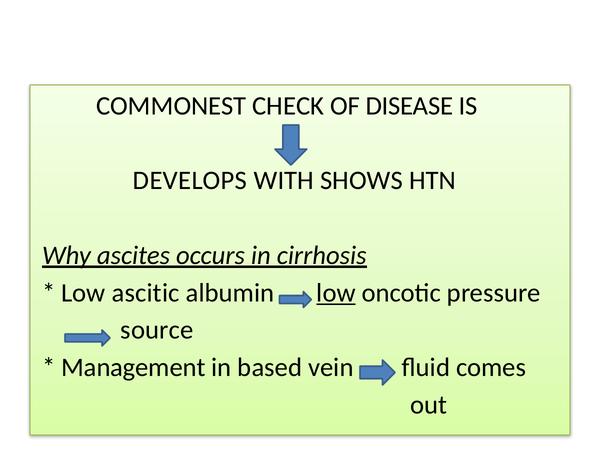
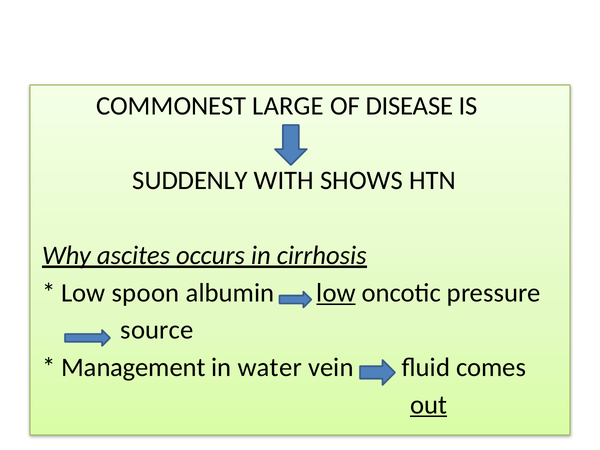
CHECK: CHECK -> LARGE
DEVELOPS: DEVELOPS -> SUDDENLY
ascitic: ascitic -> spoon
based: based -> water
out underline: none -> present
